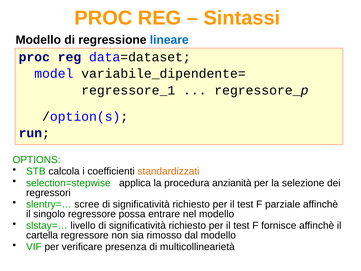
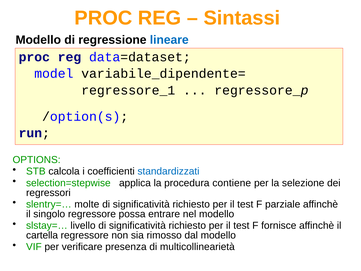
standardizzati colour: orange -> blue
anzianità: anzianità -> contiene
scree: scree -> molte
